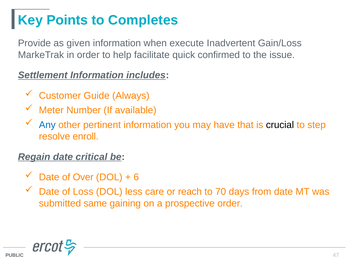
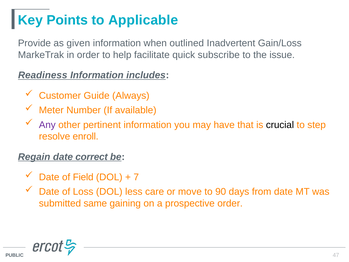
Completes: Completes -> Applicable
execute: execute -> outlined
confirmed: confirmed -> subscribe
Settlement: Settlement -> Readiness
Any colour: blue -> purple
critical: critical -> correct
Over: Over -> Field
6: 6 -> 7
reach: reach -> move
70: 70 -> 90
